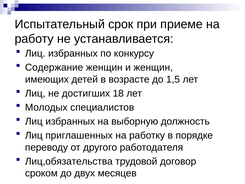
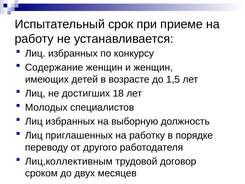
Лиц,обязательства: Лиц,обязательства -> Лиц,коллективным
